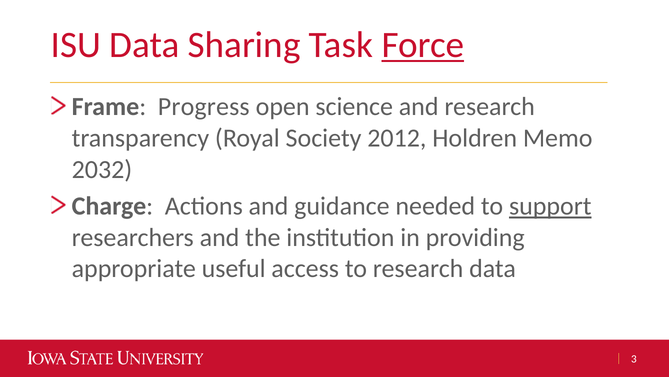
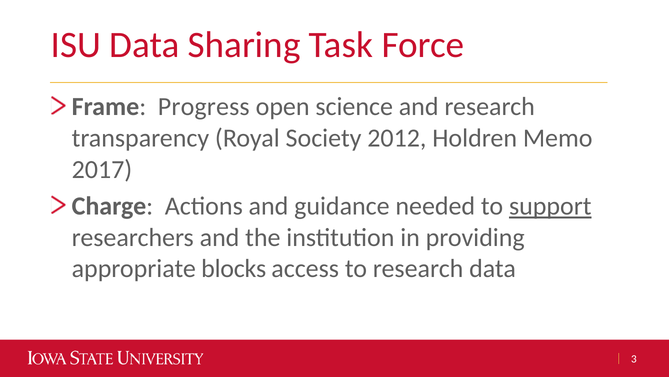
Force underline: present -> none
2032: 2032 -> 2017
useful: useful -> blocks
